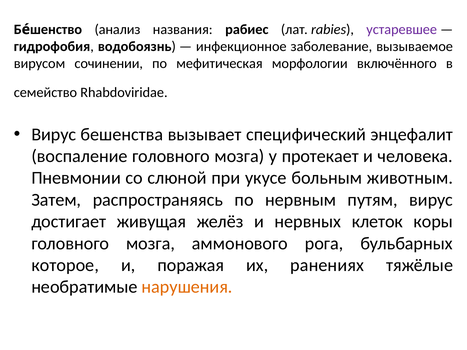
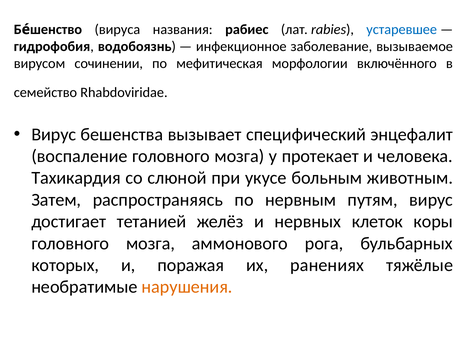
анализ: анализ -> вируса
устаревшее colour: purple -> blue
Пневмонии: Пневмонии -> Тахикардия
живущая: живущая -> тетанией
которое: которое -> которых
